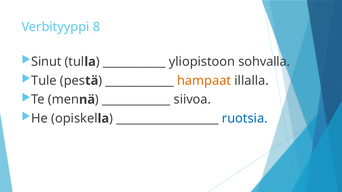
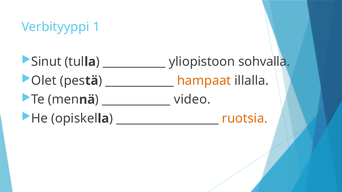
8: 8 -> 1
Tule: Tule -> Olet
siivoa: siivoa -> video
ruotsia colour: blue -> orange
